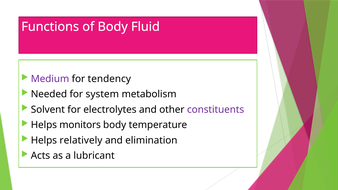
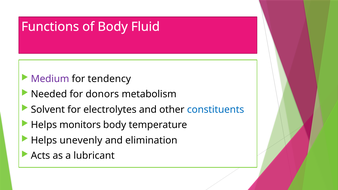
system: system -> donors
constituents colour: purple -> blue
relatively: relatively -> unevenly
